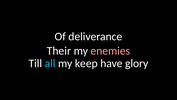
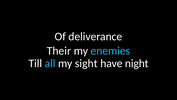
enemies colour: pink -> light blue
keep: keep -> sight
glory: glory -> night
